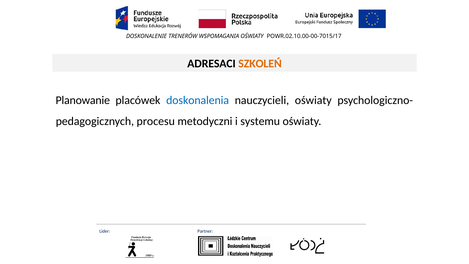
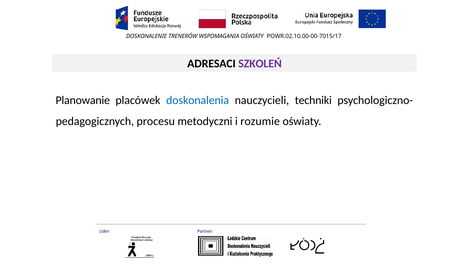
SZKOLEŃ colour: orange -> purple
nauczycieli oświaty: oświaty -> techniki
systemu: systemu -> rozumie
